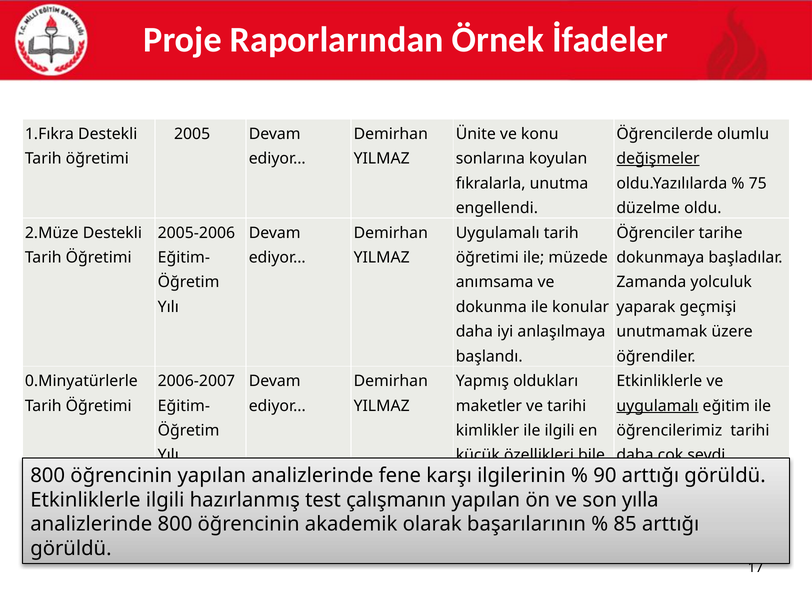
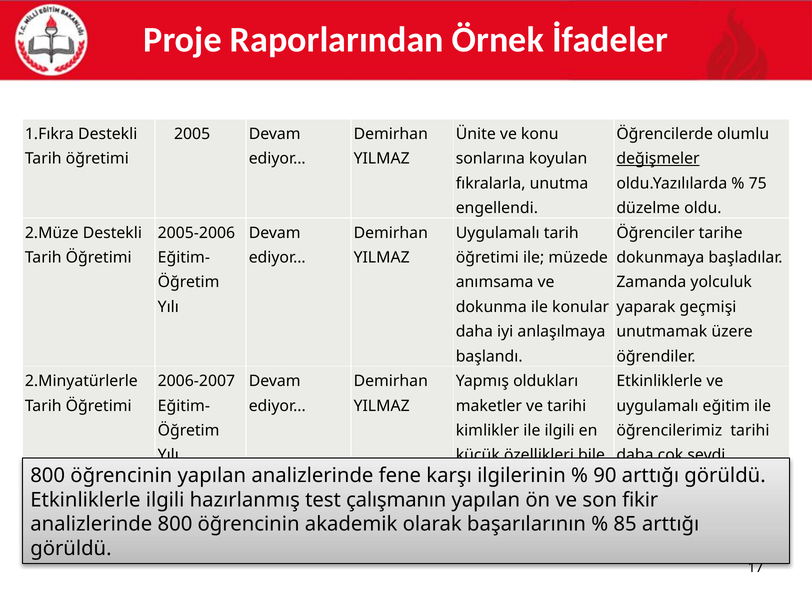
0.Minyatürlerle: 0.Minyatürlerle -> 2.Minyatürlerle
uygulamalı at (657, 406) underline: present -> none
yılla: yılla -> fikir
